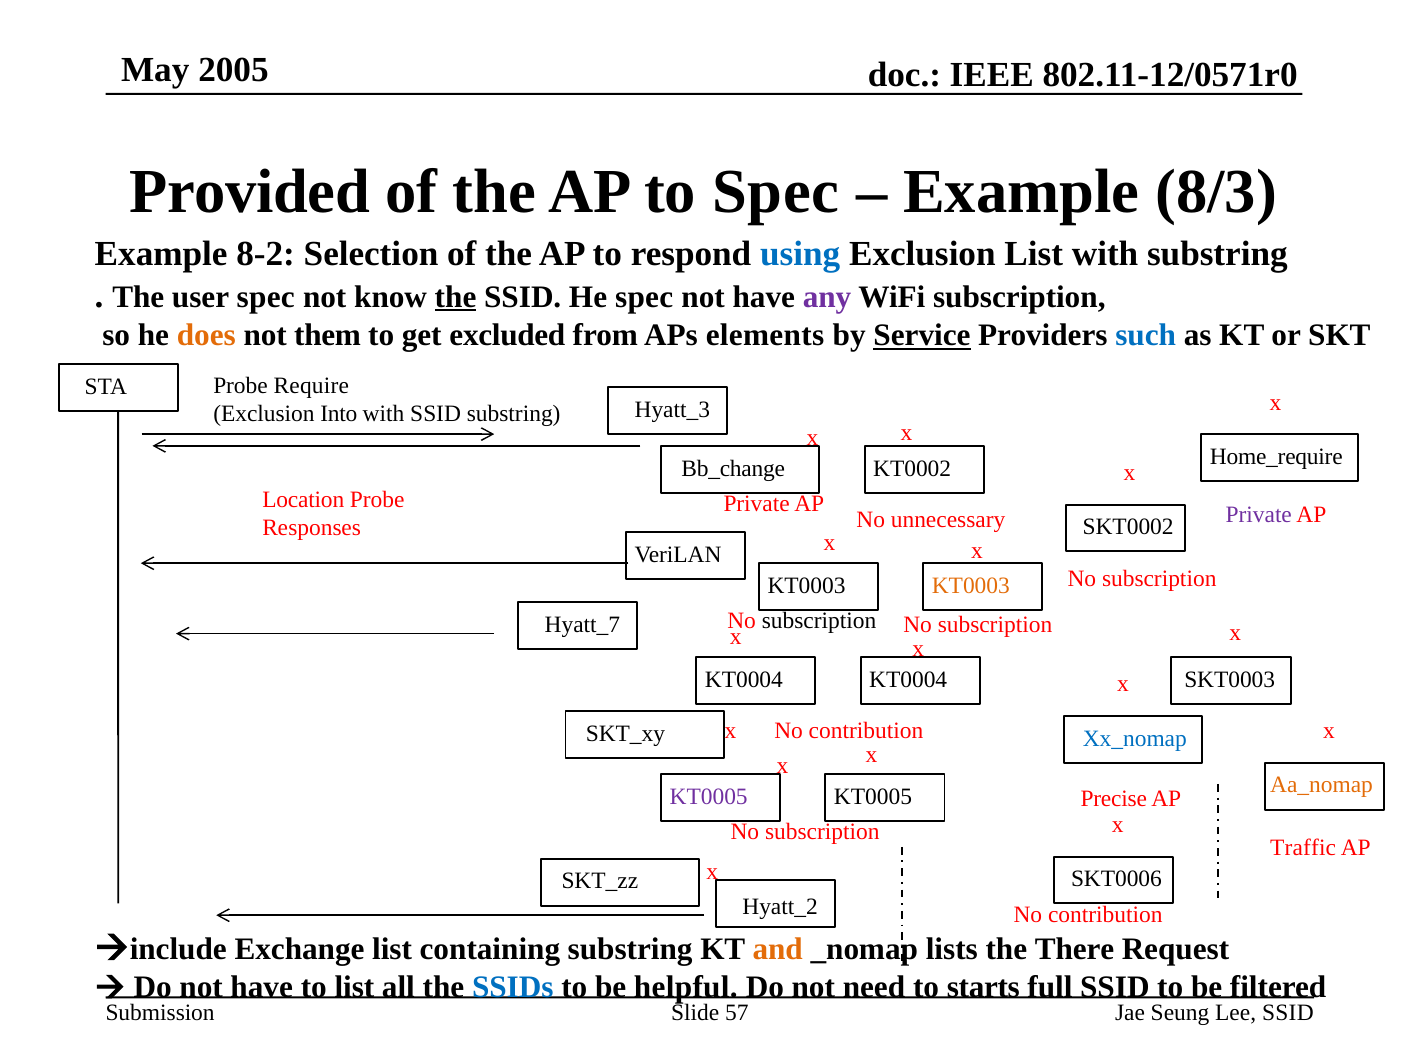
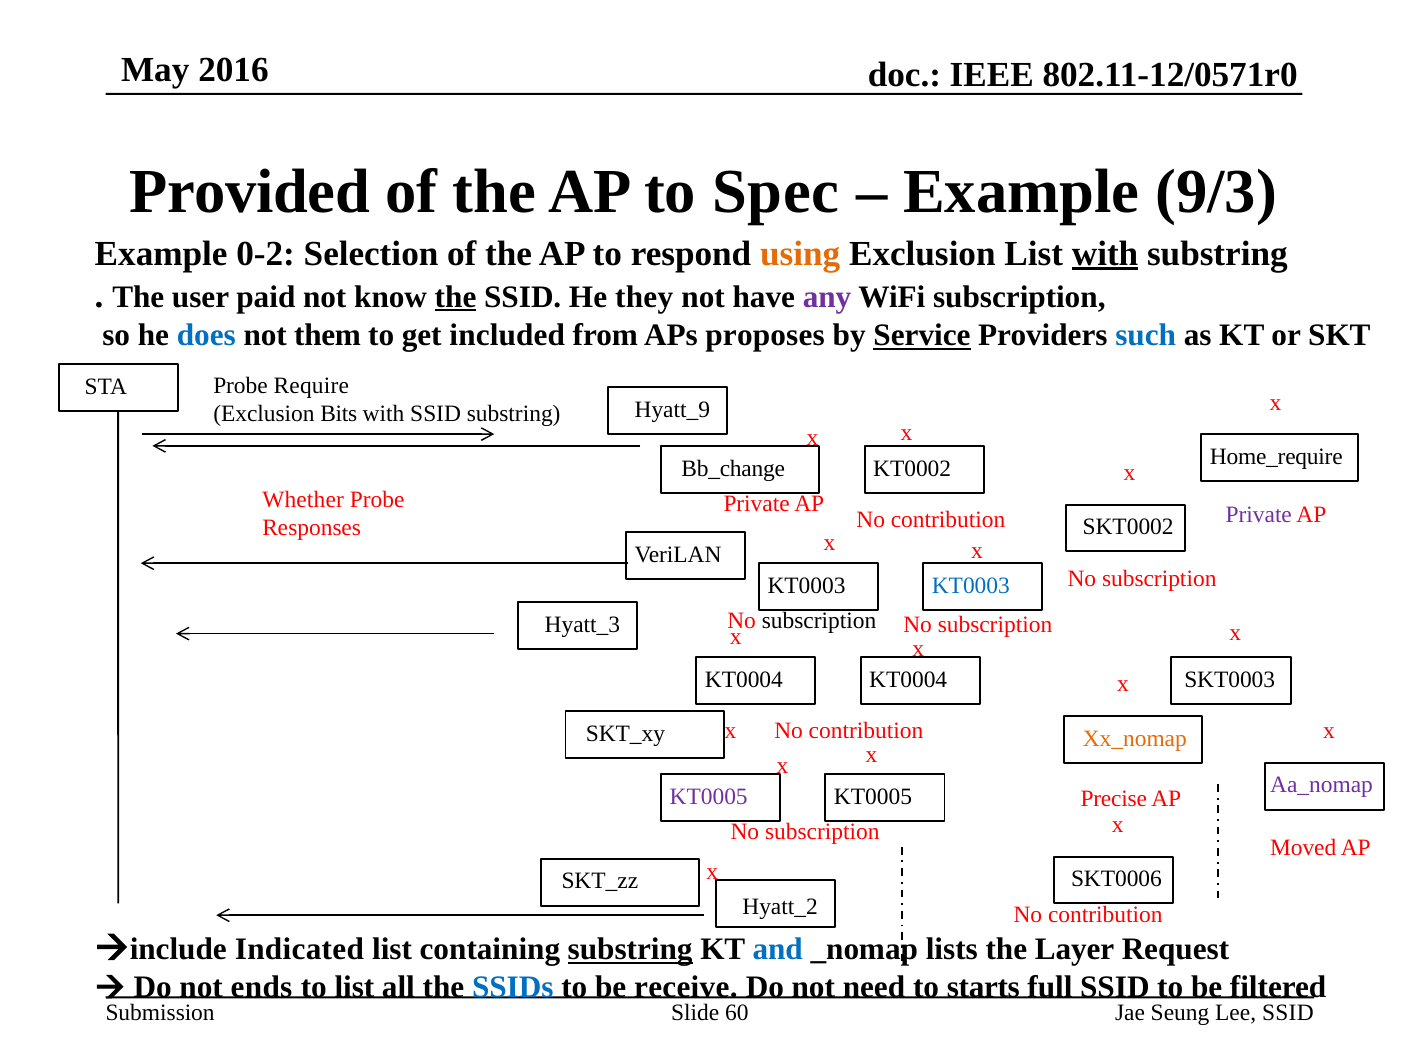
2005: 2005 -> 2016
8/3: 8/3 -> 9/3
8-2: 8-2 -> 0-2
using colour: blue -> orange
with at (1105, 253) underline: none -> present
user spec: spec -> paid
He spec: spec -> they
does colour: orange -> blue
excluded: excluded -> included
elements: elements -> proposes
Hyatt_3: Hyatt_3 -> Hyatt_9
Into: Into -> Bits
Location: Location -> Whether
unnecessary at (948, 520): unnecessary -> contribution
KT0003 at (971, 586) colour: orange -> blue
Hyatt_7: Hyatt_7 -> Hyatt_3
Xx_nomap colour: blue -> orange
Aa_nomap colour: orange -> purple
Traffic: Traffic -> Moved
Exchange: Exchange -> Indicated
substring at (630, 949) underline: none -> present
and colour: orange -> blue
There: There -> Layer
Do not have: have -> ends
helpful: helpful -> receive
57: 57 -> 60
